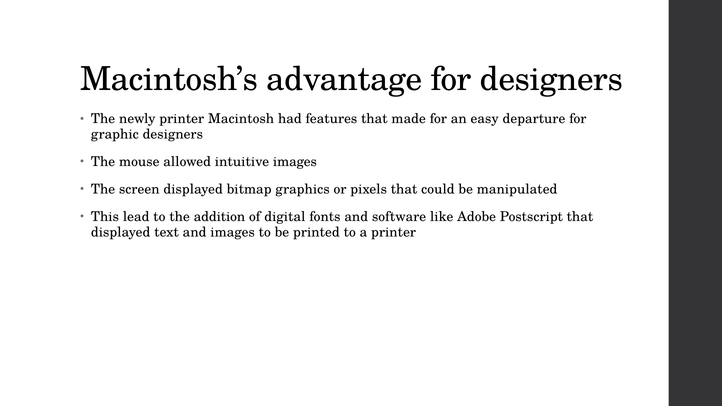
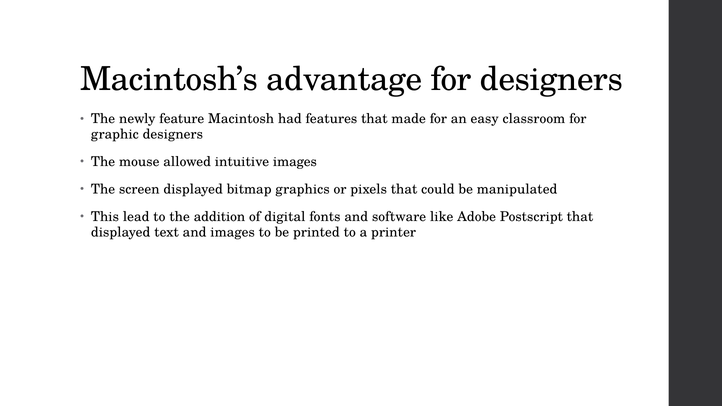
newly printer: printer -> feature
departure: departure -> classroom
